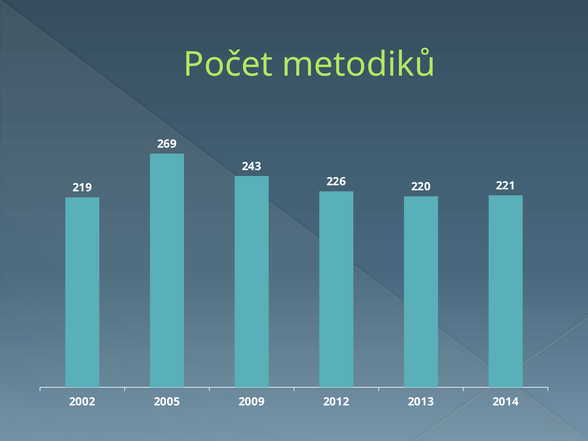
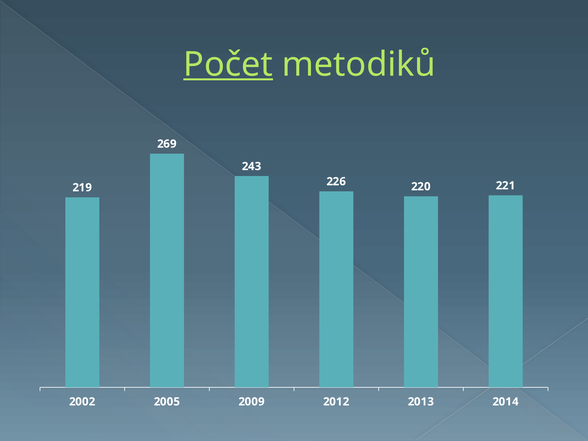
Počet underline: none -> present
